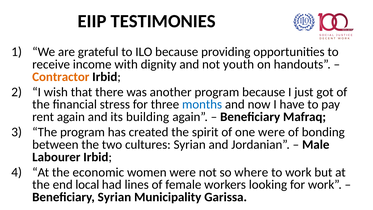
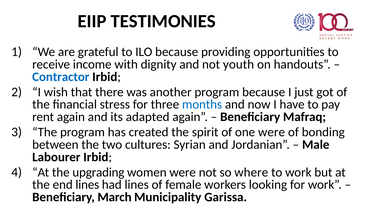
Contractor colour: orange -> blue
building: building -> adapted
economic: economic -> upgrading
end local: local -> lines
Beneficiary Syrian: Syrian -> March
